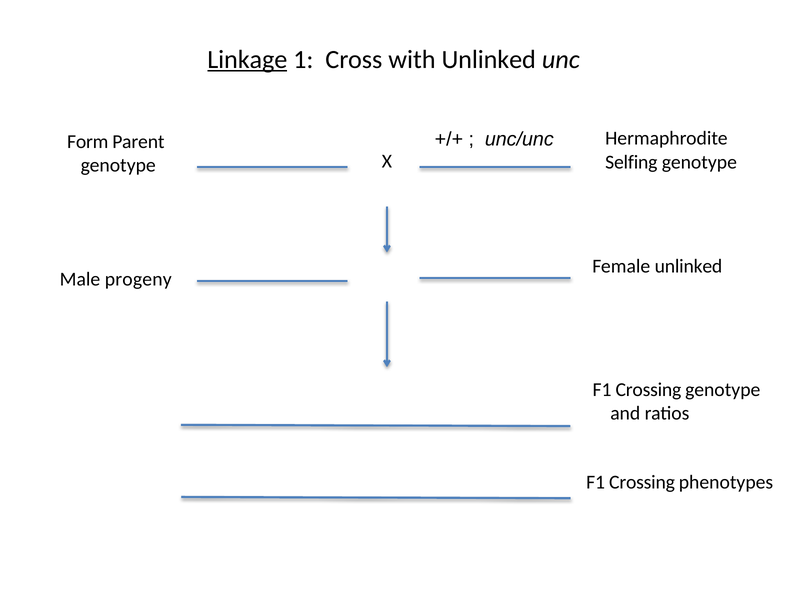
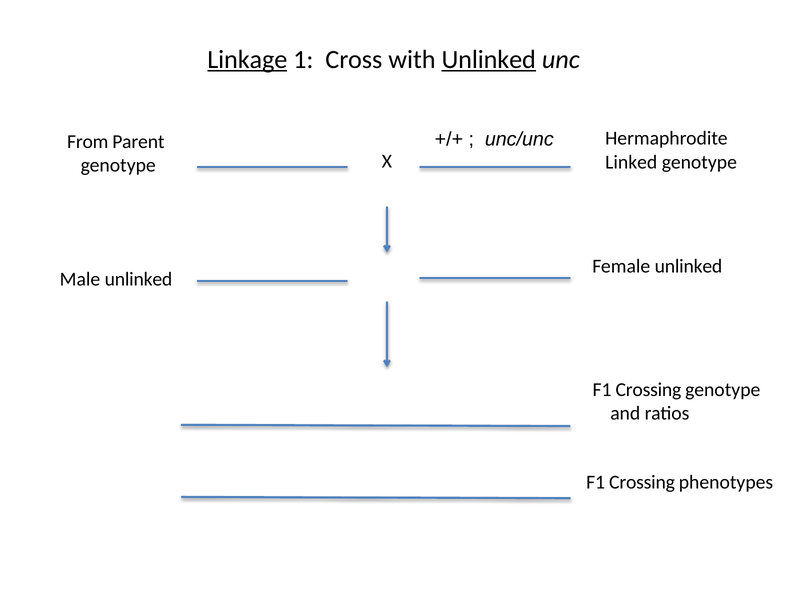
Unlinked at (489, 60) underline: none -> present
Form: Form -> From
Selfing: Selfing -> Linked
Male progeny: progeny -> unlinked
